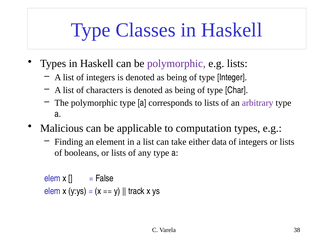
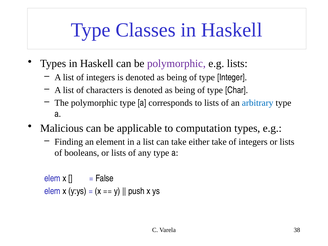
arbitrary colour: purple -> blue
either data: data -> take
track: track -> push
